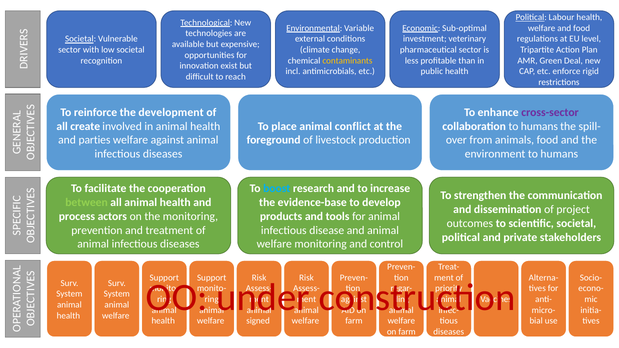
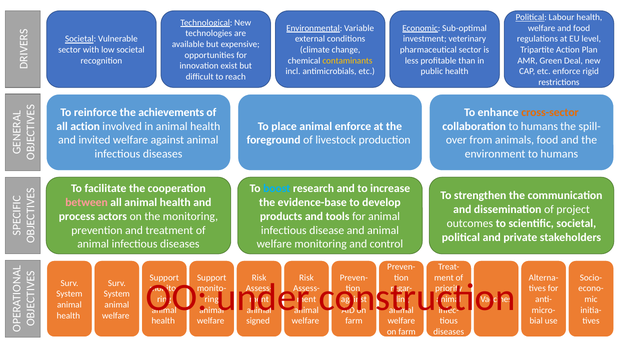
development: development -> achievements
cross-sector colour: purple -> orange
all create: create -> action
animal conflict: conflict -> enforce
parties: parties -> invited
between colour: light green -> pink
